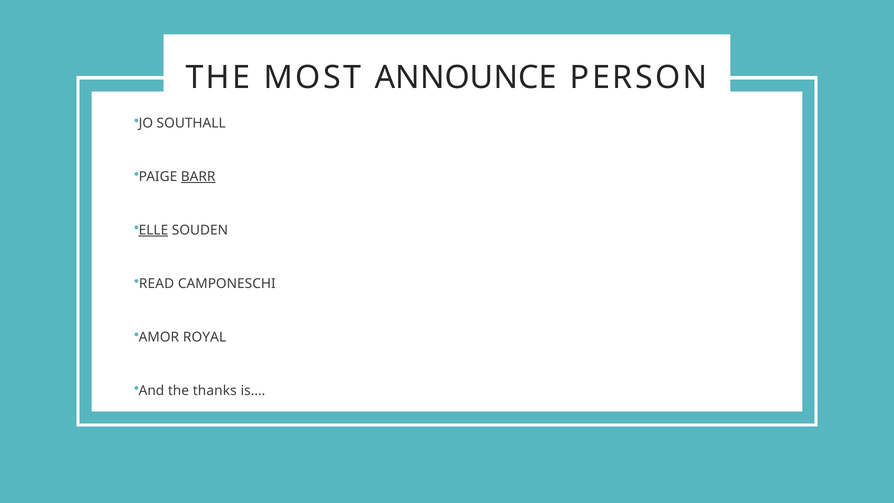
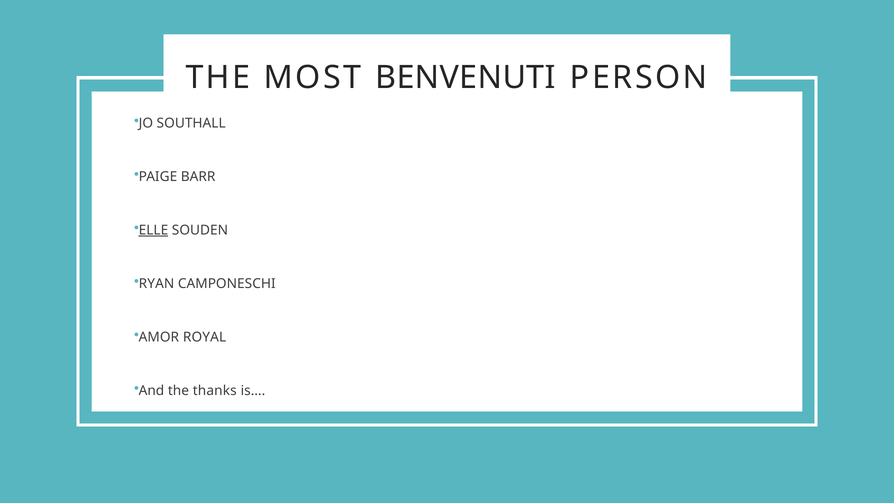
ANNOUNCE: ANNOUNCE -> BENVENUTI
BARR underline: present -> none
READ: READ -> RYAN
